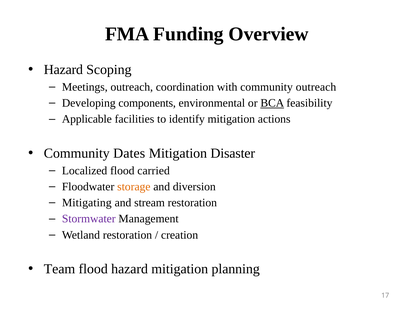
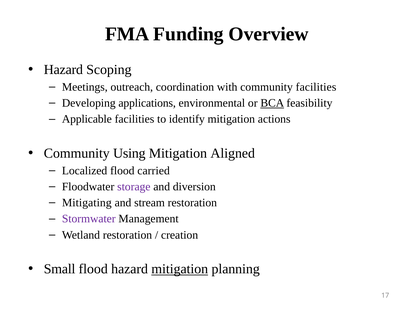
community outreach: outreach -> facilities
components: components -> applications
Dates: Dates -> Using
Disaster: Disaster -> Aligned
storage colour: orange -> purple
Team: Team -> Small
mitigation at (180, 270) underline: none -> present
